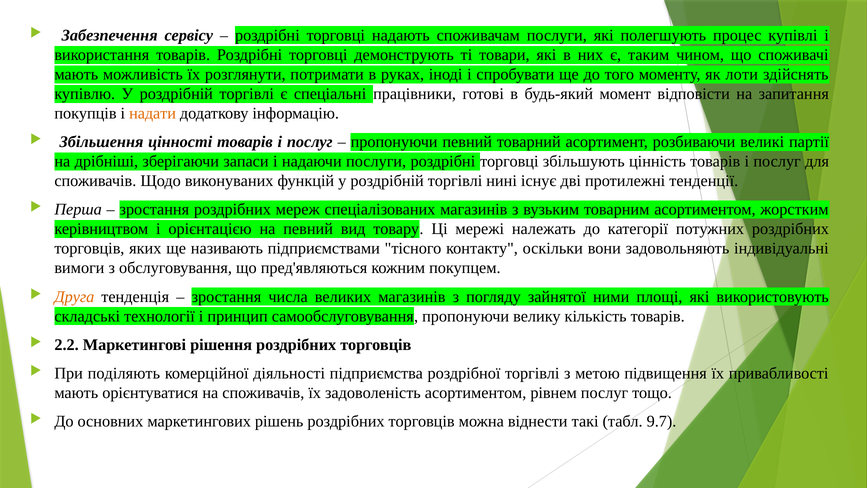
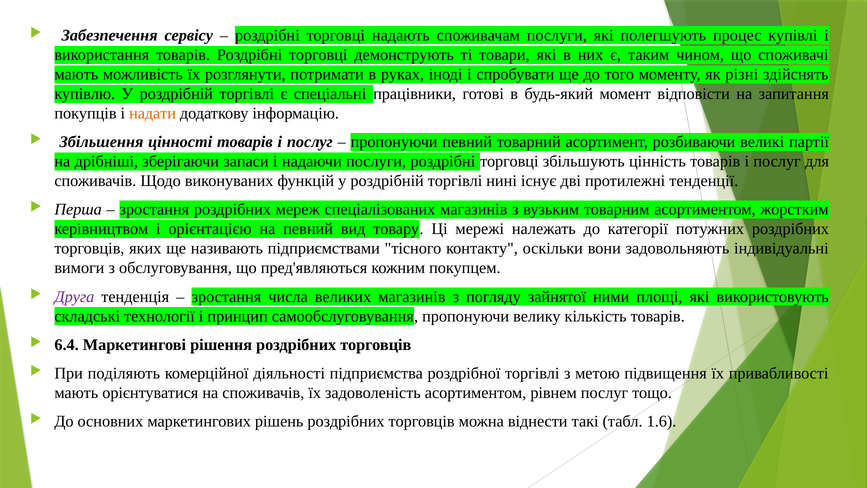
лоти: лоти -> різні
Друга colour: orange -> purple
2.2: 2.2 -> 6.4
9.7: 9.7 -> 1.6
